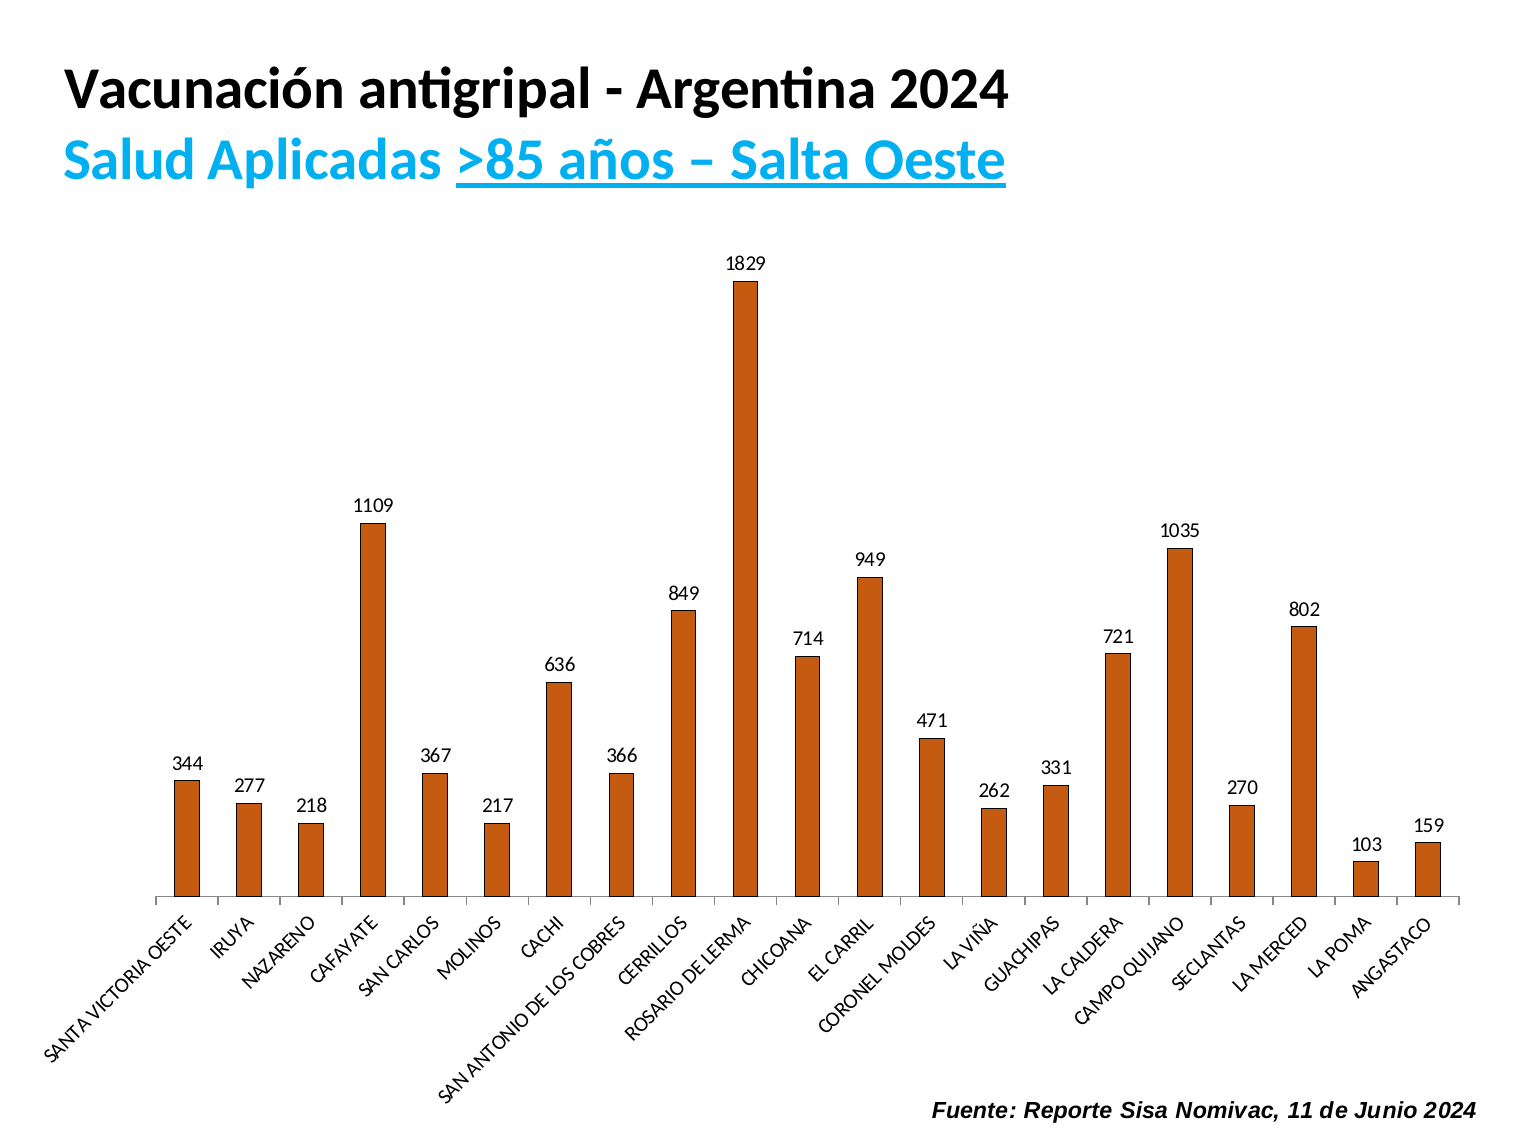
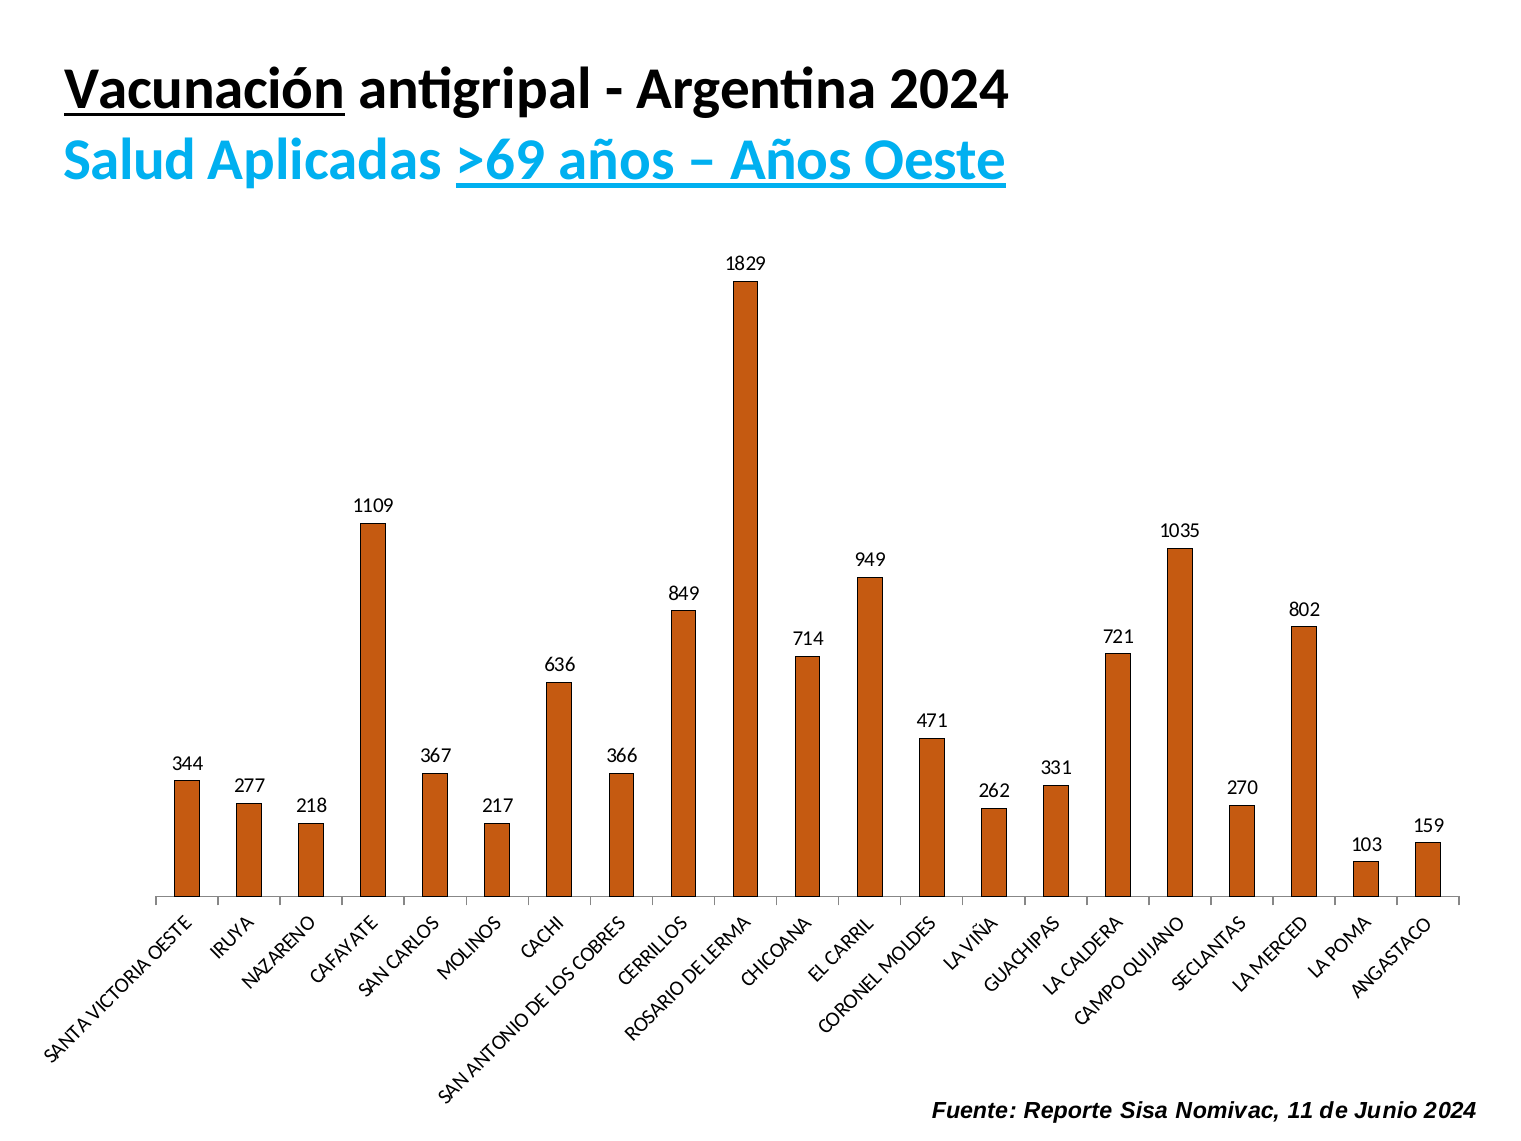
Vacunación underline: none -> present
>85: >85 -> >69
Salta at (791, 160): Salta -> Años
